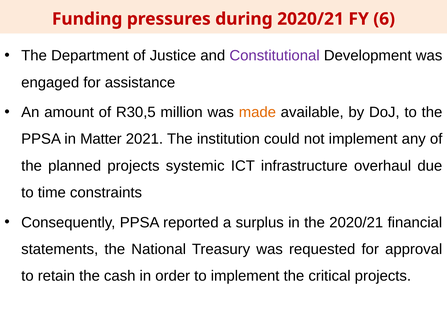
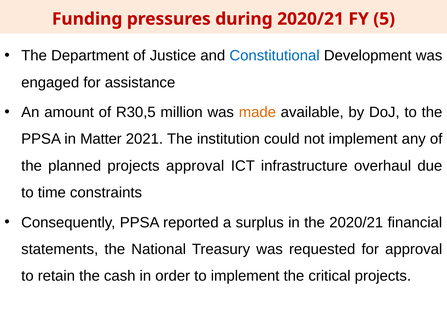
6: 6 -> 5
Constitutional colour: purple -> blue
projects systemic: systemic -> approval
